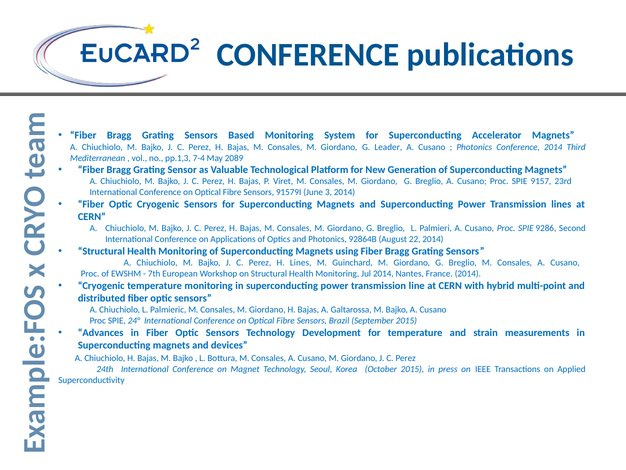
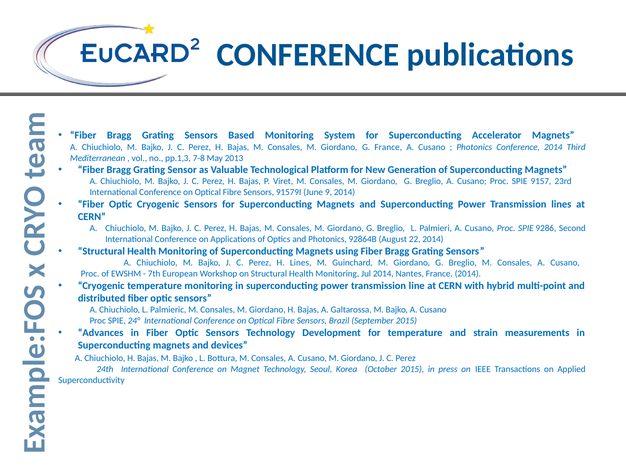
G Leader: Leader -> France
7-4: 7-4 -> 7-8
2089: 2089 -> 2013
3: 3 -> 9
